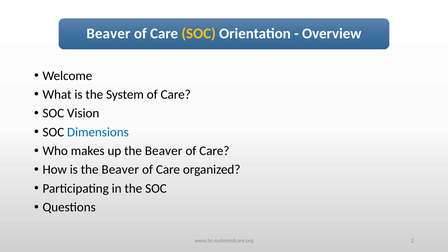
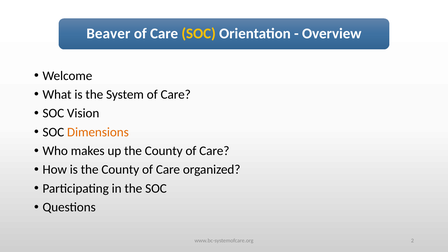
Dimensions colour: blue -> orange
up the Beaver: Beaver -> County
is the Beaver: Beaver -> County
